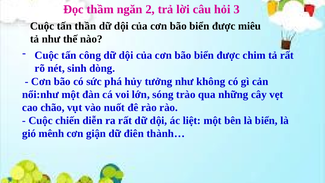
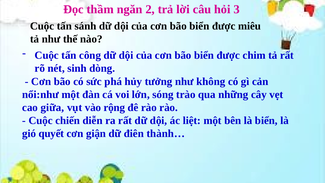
thần: thần -> sánh
chão: chão -> giữa
nuốt: nuốt -> rộng
mênh: mênh -> quyết
